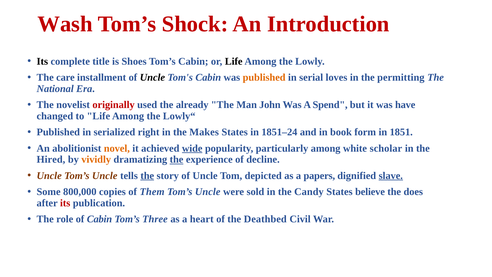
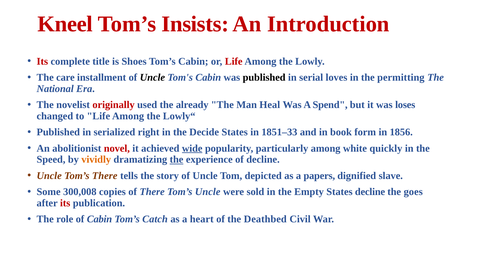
Wash: Wash -> Kneel
Shock: Shock -> Insists
Its at (42, 61) colour: black -> red
Life at (234, 61) colour: black -> red
published at (264, 78) colour: orange -> black
John: John -> Heal
have: have -> loses
Makes: Makes -> Decide
1851–24: 1851–24 -> 1851–33
1851: 1851 -> 1856
novel colour: orange -> red
scholar: scholar -> quickly
Hired: Hired -> Speed
Uncle Tom’s Uncle: Uncle -> There
the at (147, 176) underline: present -> none
slave underline: present -> none
800,000: 800,000 -> 300,008
of Them: Them -> There
Candy: Candy -> Empty
States believe: believe -> decline
does: does -> goes
Three: Three -> Catch
